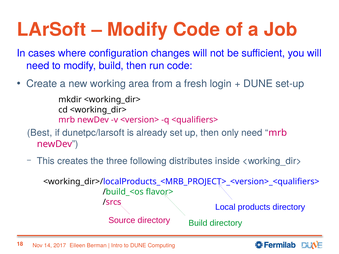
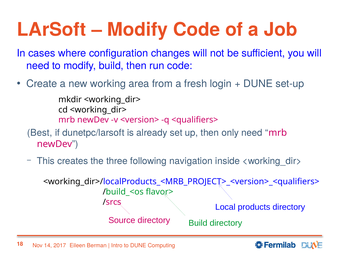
distributes: distributes -> navigation
